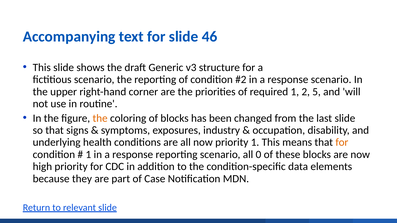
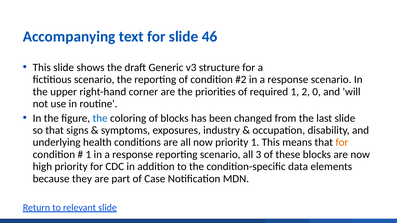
5: 5 -> 0
the at (100, 118) colour: orange -> blue
0: 0 -> 3
